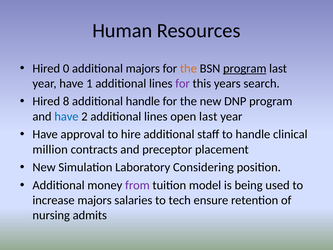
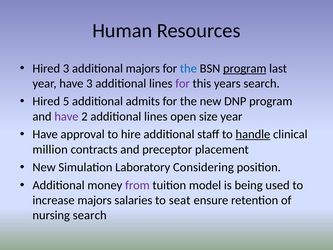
Hired 0: 0 -> 3
the at (188, 68) colour: orange -> blue
have 1: 1 -> 3
8: 8 -> 5
additional handle: handle -> admits
have at (66, 116) colour: blue -> purple
open last: last -> size
handle at (253, 134) underline: none -> present
tech: tech -> seat
nursing admits: admits -> search
